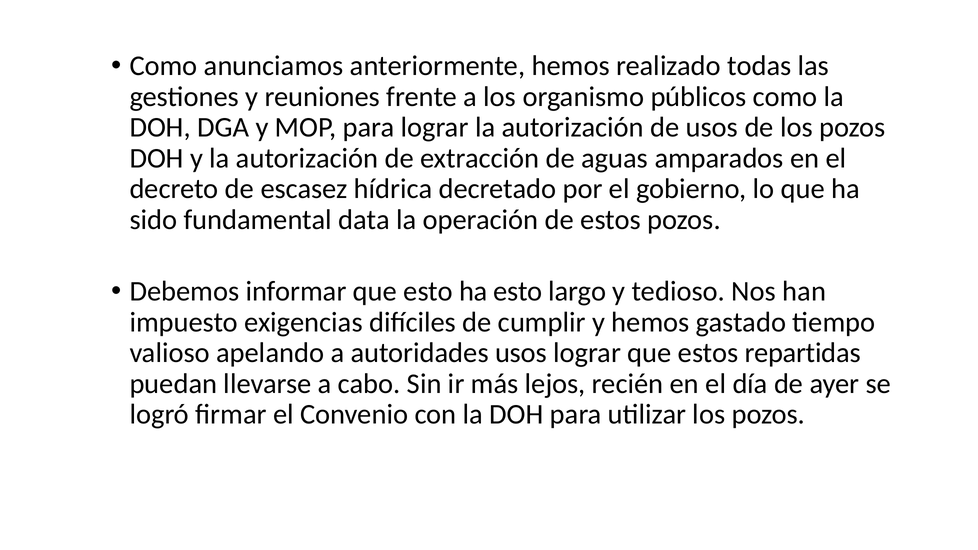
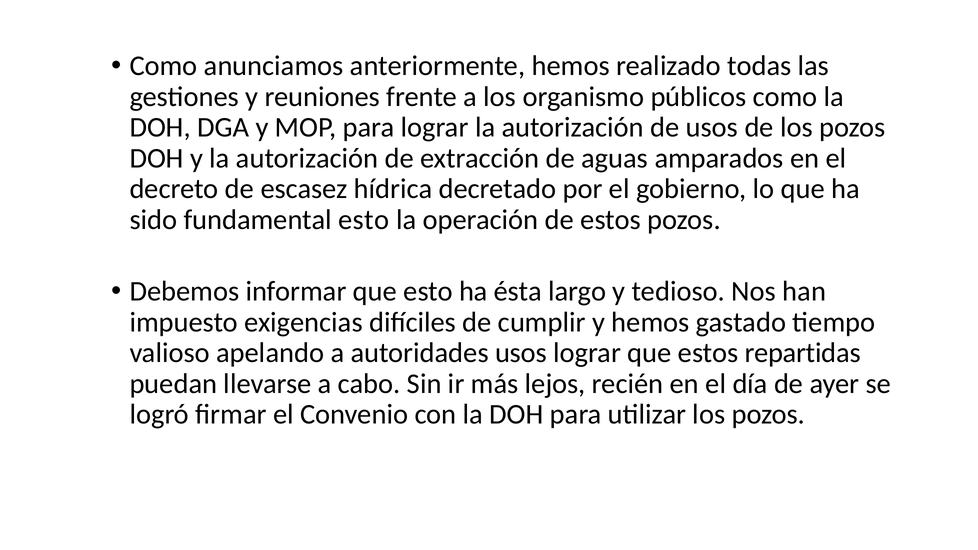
fundamental data: data -> esto
ha esto: esto -> ésta
